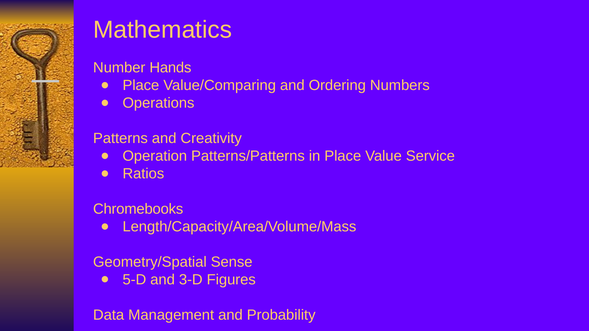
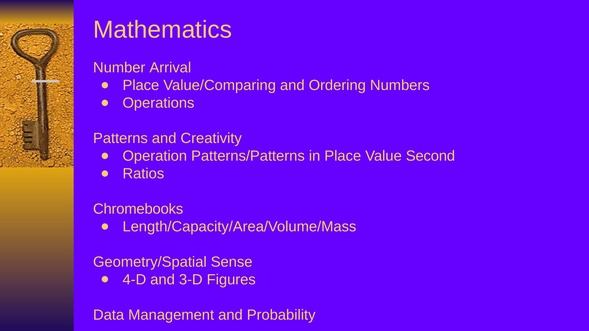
Hands: Hands -> Arrival
Service: Service -> Second
5-D: 5-D -> 4-D
